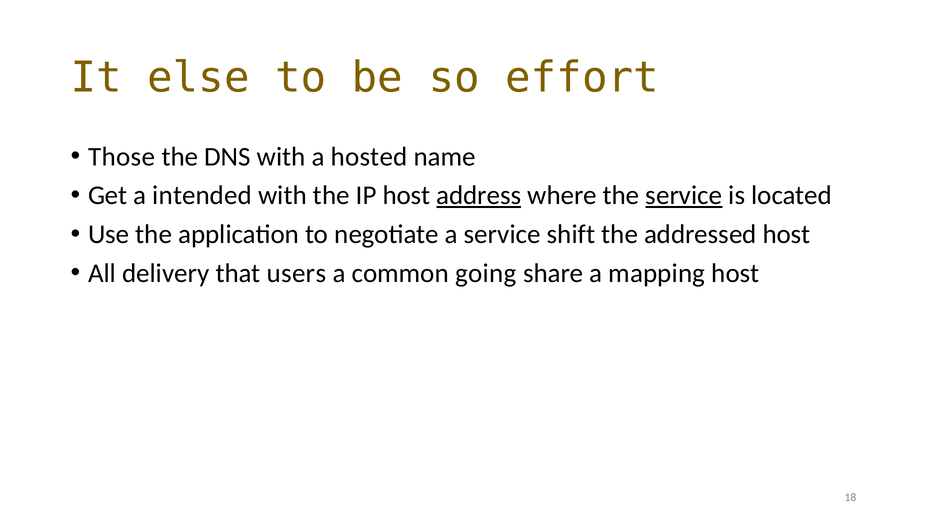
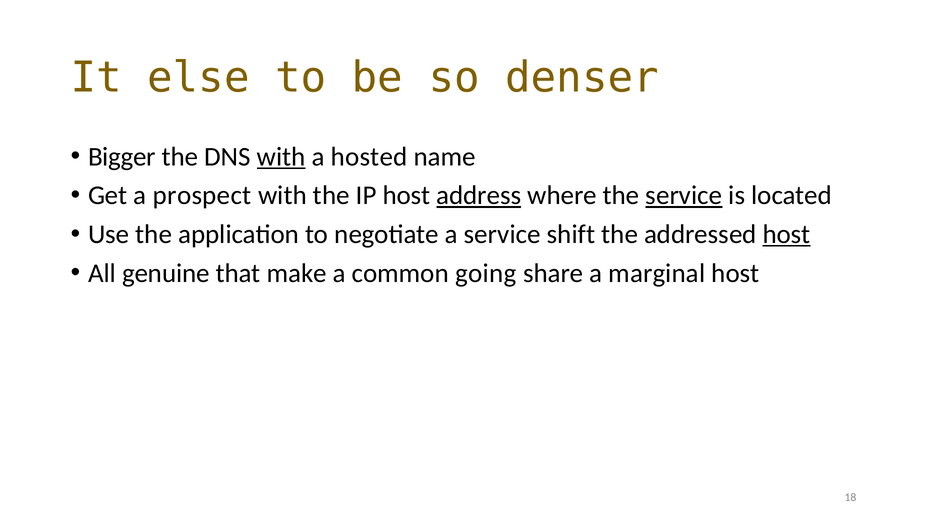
effort: effort -> denser
Those: Those -> Bigger
with at (281, 157) underline: none -> present
intended: intended -> prospect
host at (787, 234) underline: none -> present
delivery: delivery -> genuine
users: users -> make
mapping: mapping -> marginal
